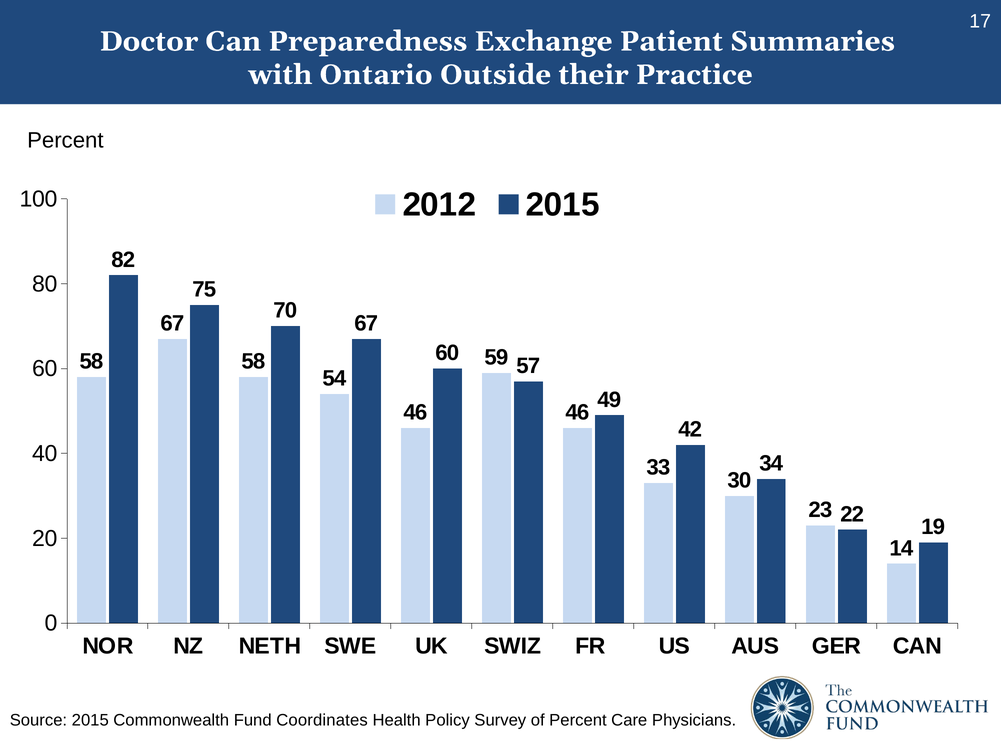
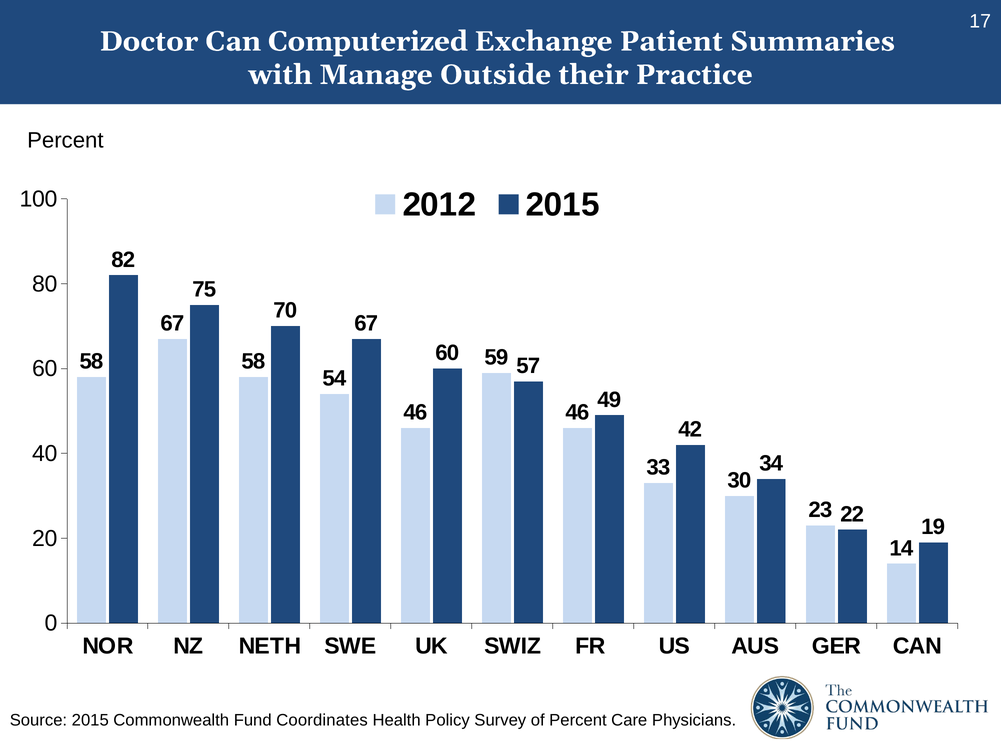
Preparedness: Preparedness -> Computerized
Ontario: Ontario -> Manage
